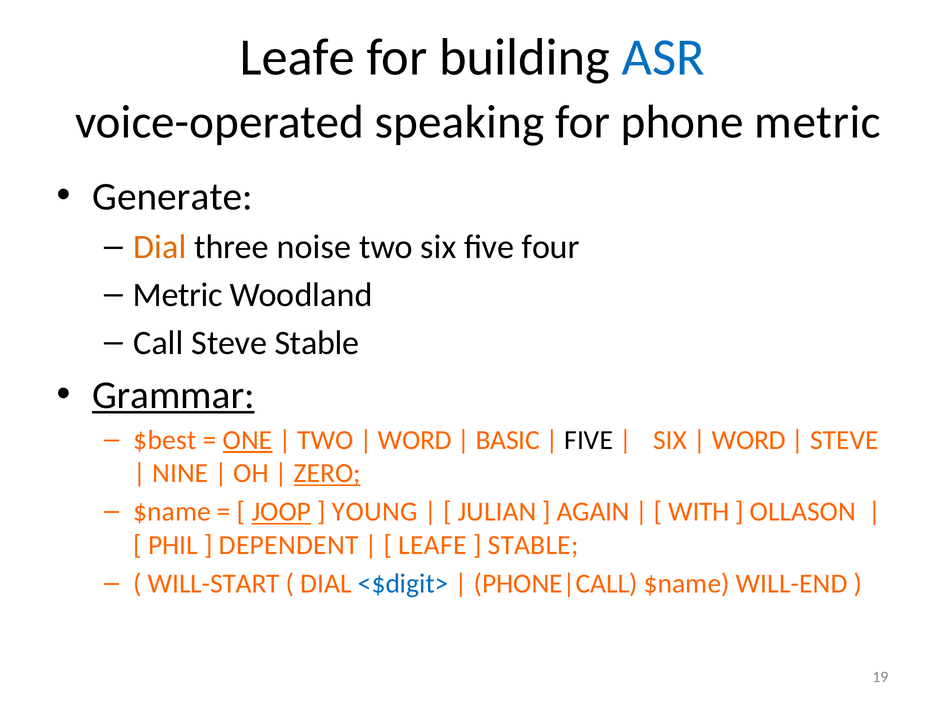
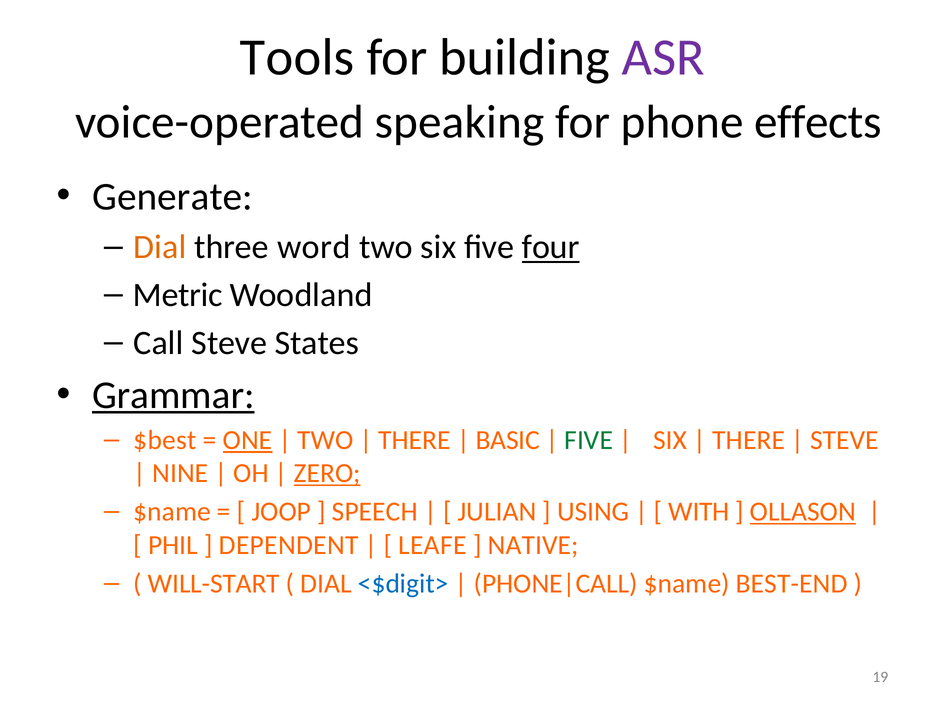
Leafe at (297, 57): Leafe -> Tools
ASR colour: blue -> purple
phone metric: metric -> effects
noise: noise -> word
four underline: none -> present
Steve Stable: Stable -> States
WORD at (415, 440): WORD -> THERE
FIVE at (589, 440) colour: black -> green
WORD at (749, 440): WORD -> THERE
JOOP underline: present -> none
YOUNG: YOUNG -> SPEECH
AGAIN: AGAIN -> USING
OLLASON underline: none -> present
STABLE at (533, 545): STABLE -> NATIVE
WILL-END: WILL-END -> BEST-END
